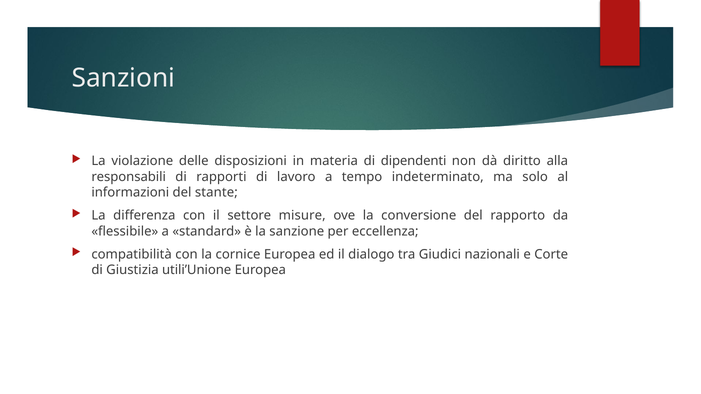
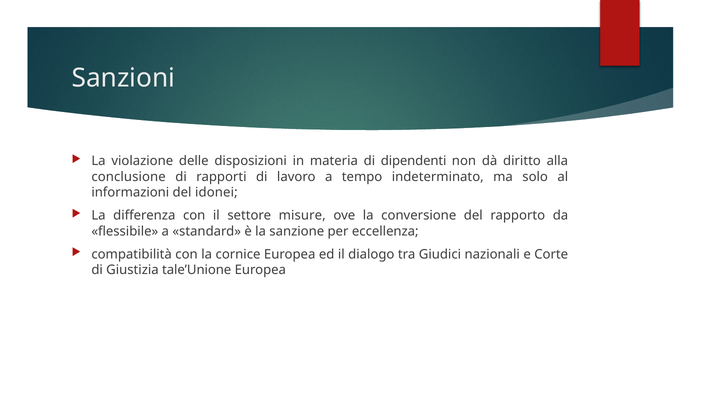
responsabili: responsabili -> conclusione
stante: stante -> idonei
utili’Unione: utili’Unione -> tale’Unione
